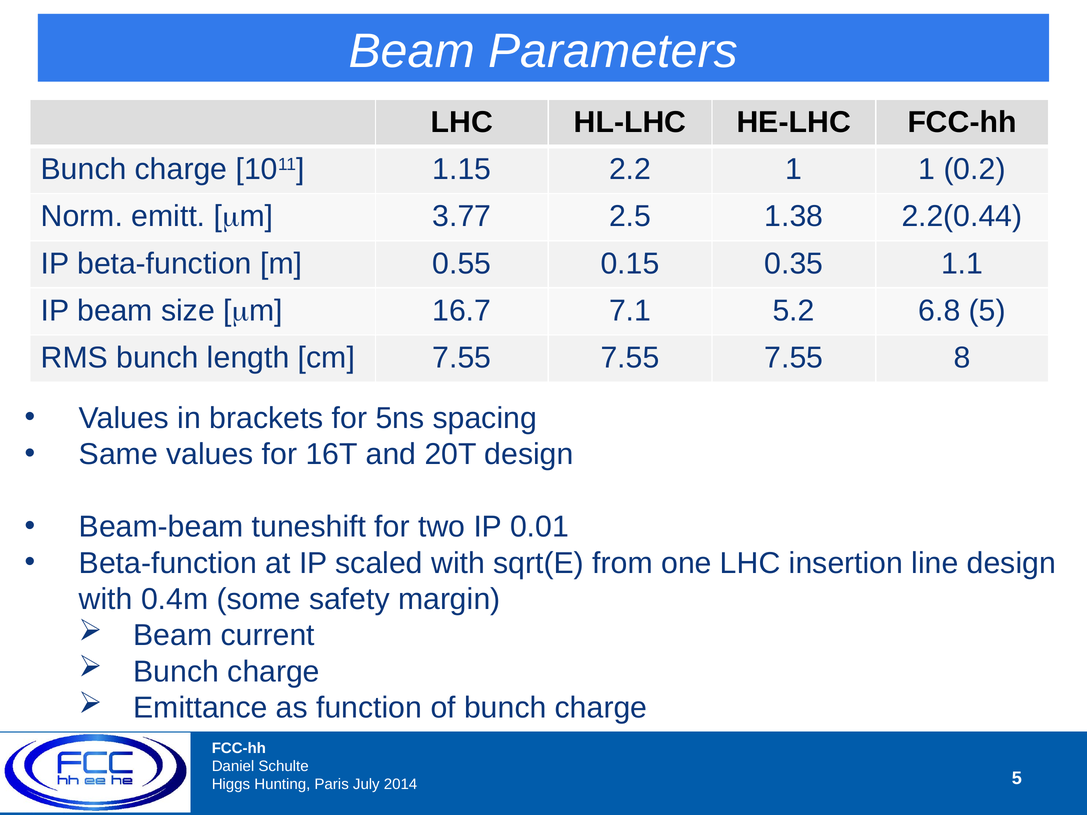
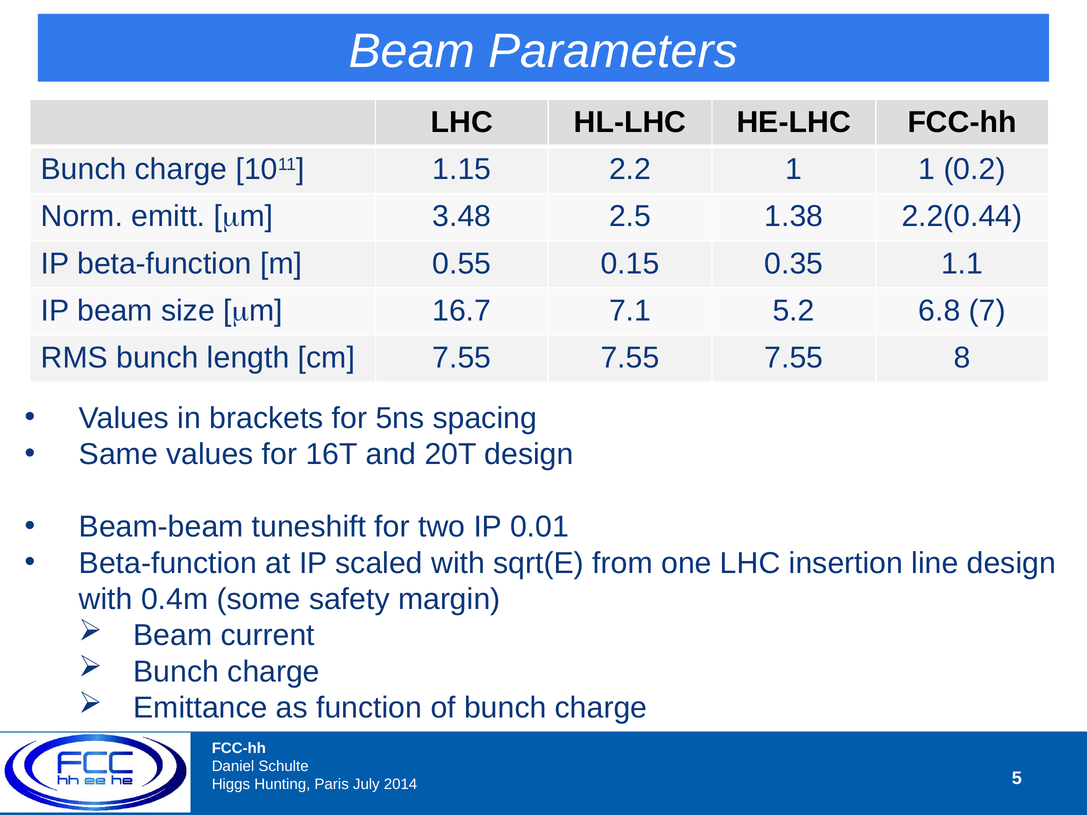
3.77: 3.77 -> 3.48
6.8 5: 5 -> 7
